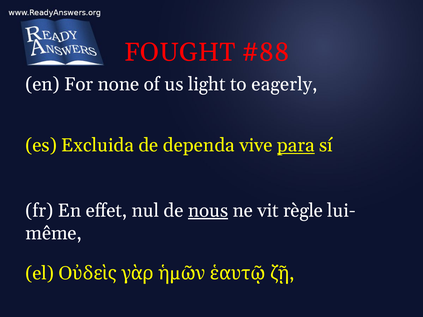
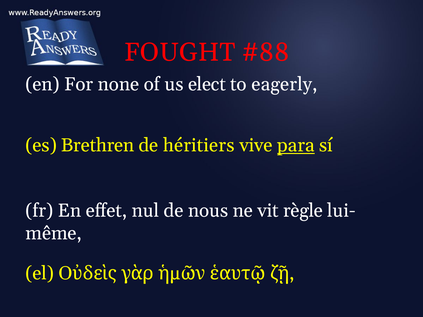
light: light -> elect
Excluida: Excluida -> Brethren
dependa: dependa -> héritiers
nous underline: present -> none
